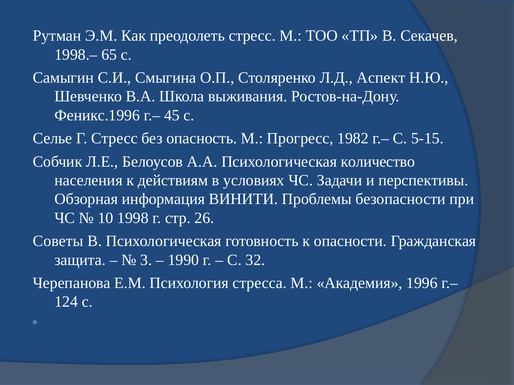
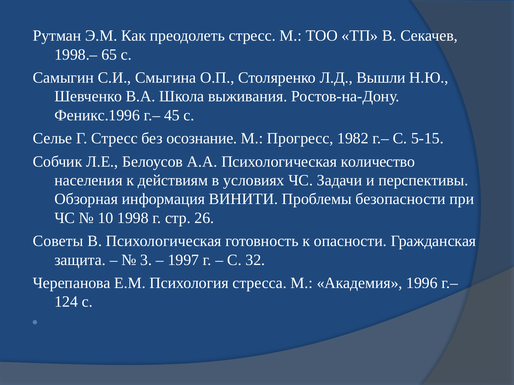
Аспект: Аспект -> Вышли
опасность: опасность -> осознание
1990: 1990 -> 1997
